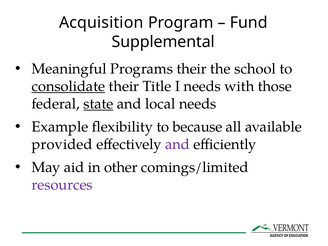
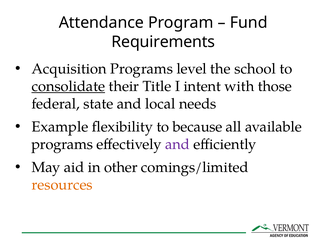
Acquisition: Acquisition -> Attendance
Supplemental: Supplemental -> Requirements
Meaningful: Meaningful -> Acquisition
Programs their: their -> level
I needs: needs -> intent
state underline: present -> none
provided at (62, 144): provided -> programs
resources colour: purple -> orange
